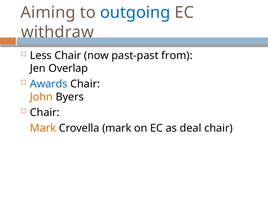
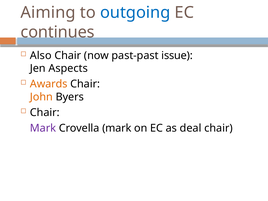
withdraw: withdraw -> continues
Less: Less -> Also
from: from -> issue
Overlap: Overlap -> Aspects
Awards colour: blue -> orange
Mark at (43, 128) colour: orange -> purple
